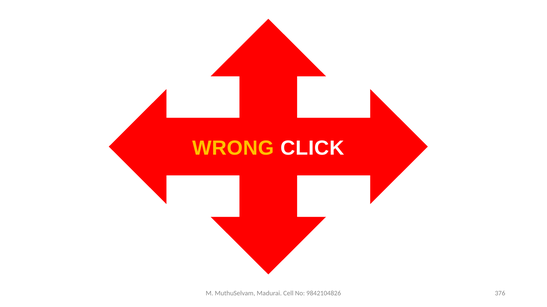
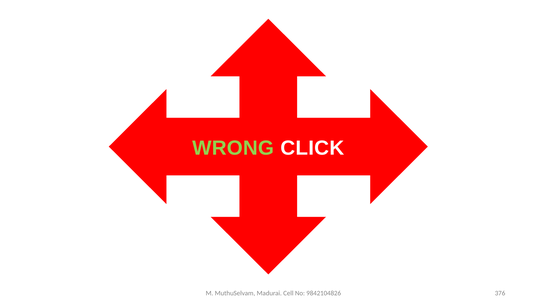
WRONG colour: yellow -> light green
